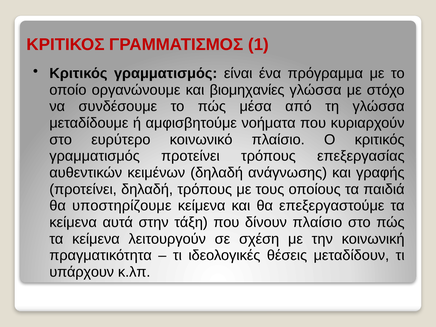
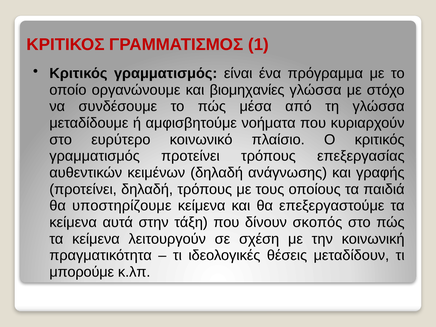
δίνουν πλαίσιο: πλαίσιο -> σκοπός
υπάρχουν: υπάρχουν -> μπορούμε
